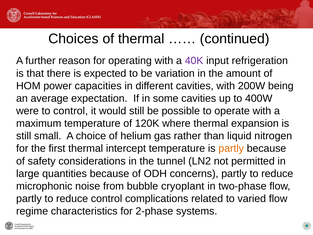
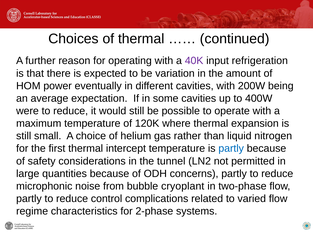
capacities: capacities -> eventually
were to control: control -> reduce
partly at (231, 148) colour: orange -> blue
